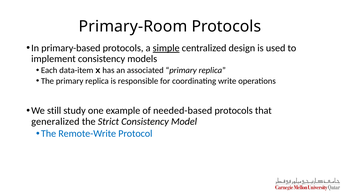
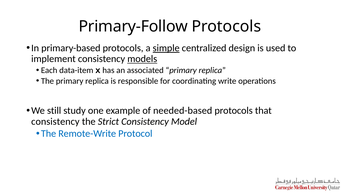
Primary-Room: Primary-Room -> Primary-Follow
models underline: none -> present
generalized at (55, 121): generalized -> consistency
